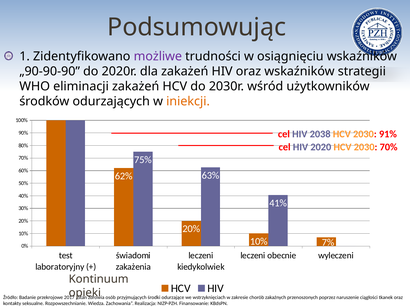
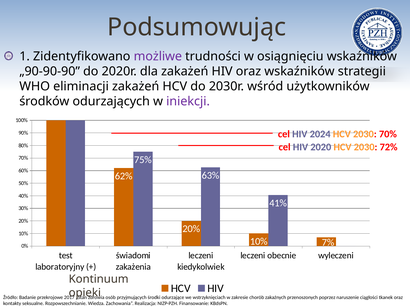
iniekcji colour: orange -> purple
2038: 2038 -> 2024
2030 91%: 91% -> 70%
2030 70%: 70% -> 72%
